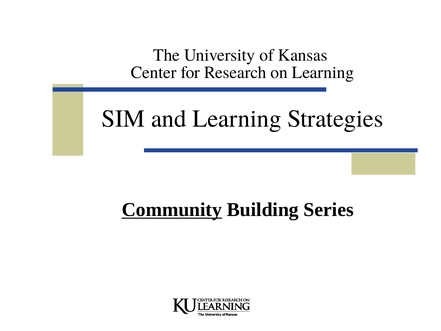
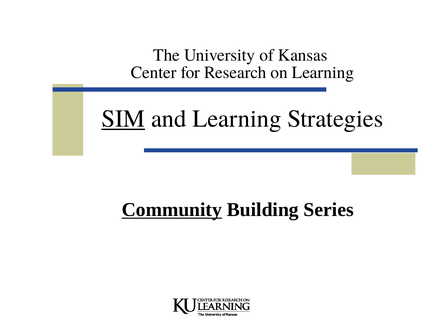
SIM underline: none -> present
